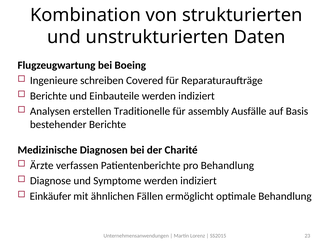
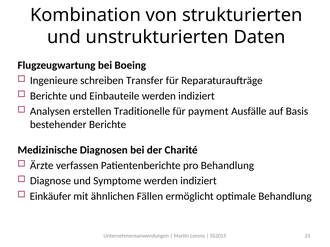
Covered: Covered -> Transfer
assembly: assembly -> payment
